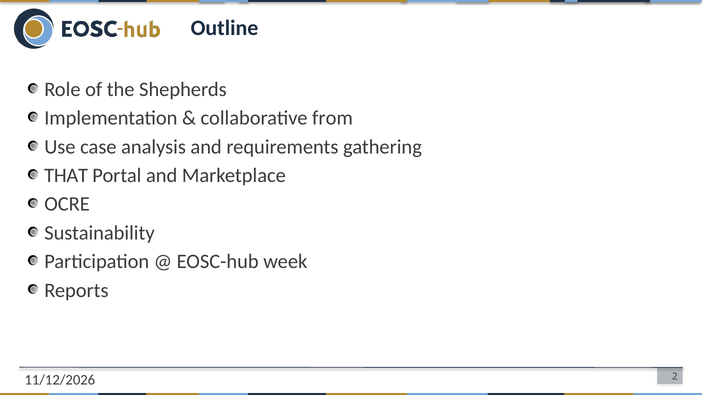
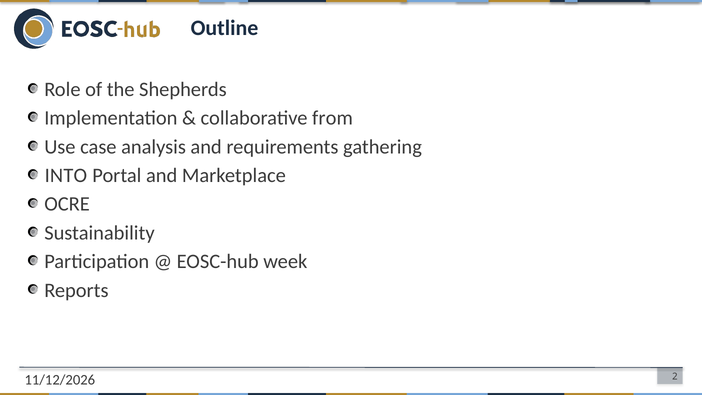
THAT: THAT -> INTO
